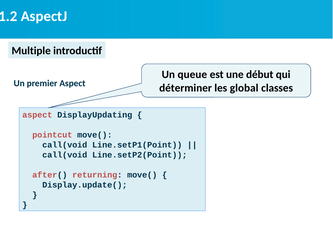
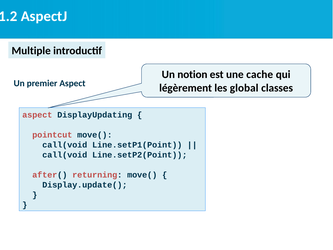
queue: queue -> notion
début: début -> cache
déterminer: déterminer -> légèrement
